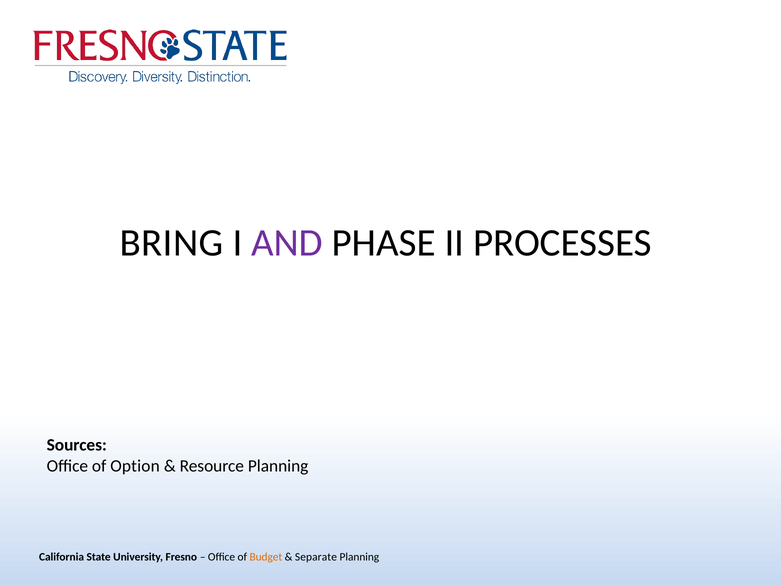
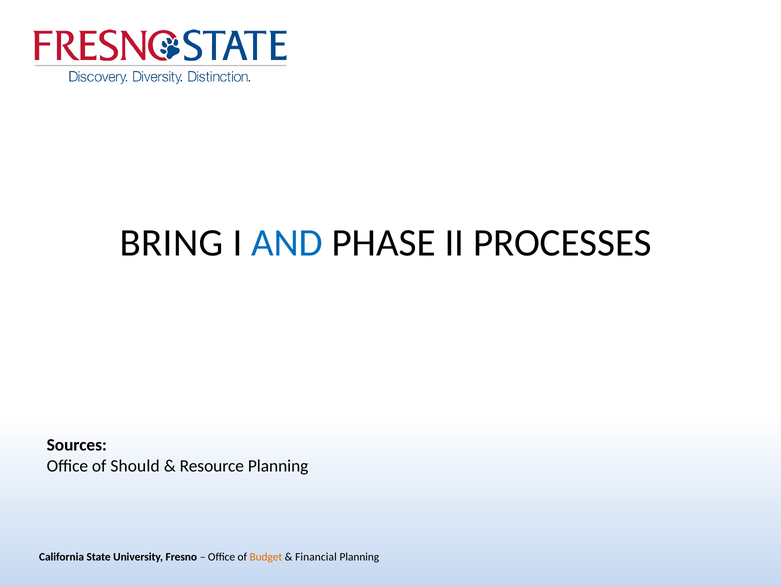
AND colour: purple -> blue
Option: Option -> Should
Separate: Separate -> Financial
